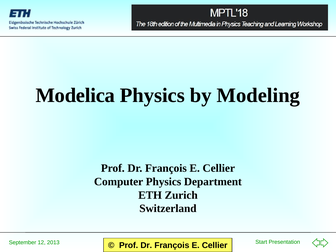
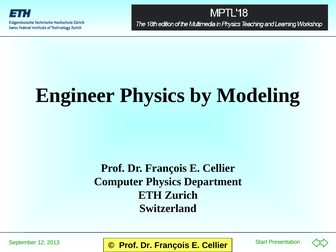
Modelica: Modelica -> Engineer
